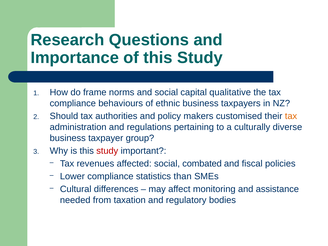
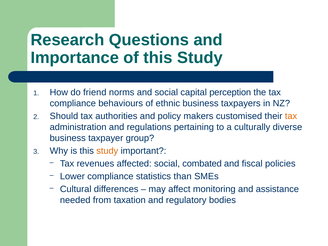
frame: frame -> friend
qualitative: qualitative -> perception
study at (107, 151) colour: red -> orange
